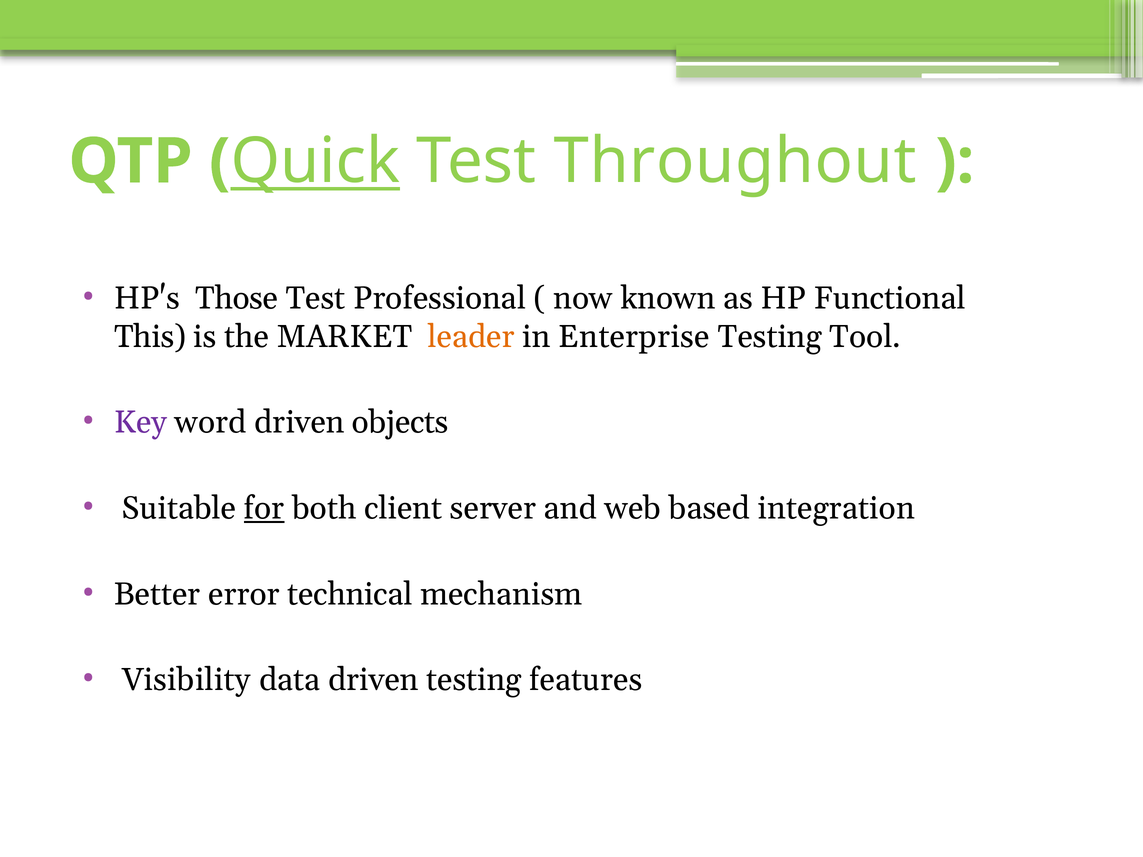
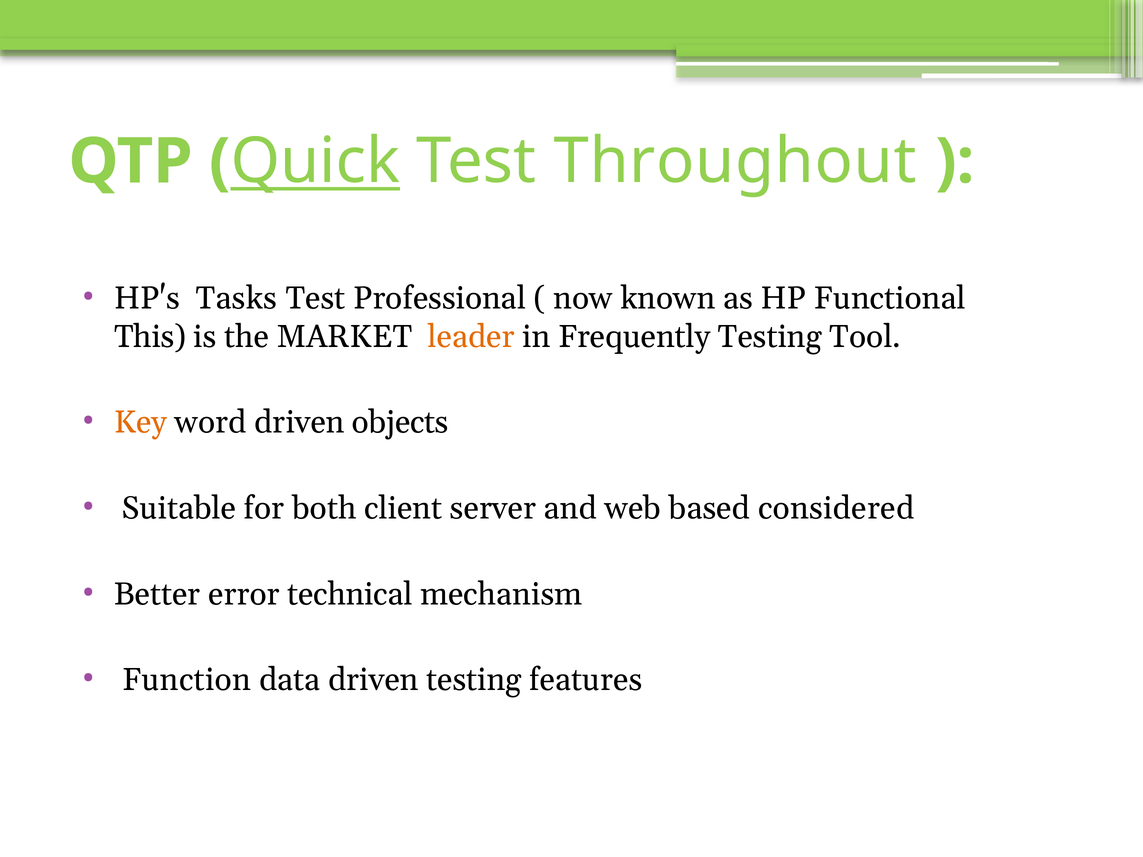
Those: Those -> Tasks
Enterprise: Enterprise -> Frequently
Key colour: purple -> orange
for underline: present -> none
integration: integration -> considered
Visibility: Visibility -> Function
